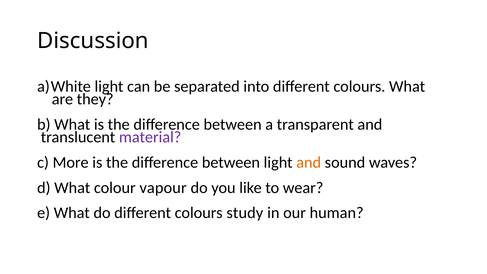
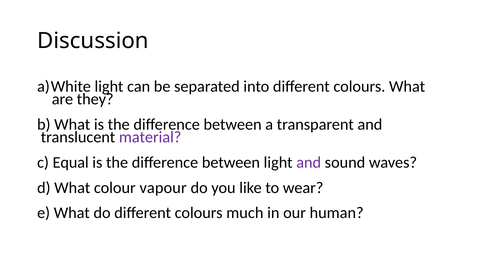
More: More -> Equal
and at (309, 162) colour: orange -> purple
study: study -> much
